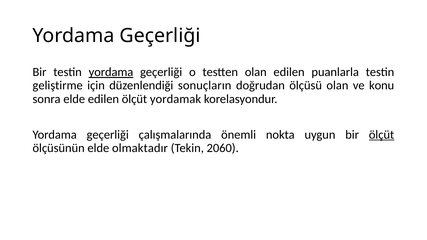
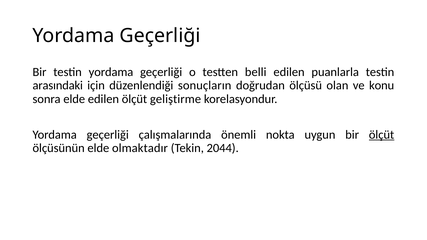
yordama at (111, 72) underline: present -> none
testten olan: olan -> belli
geliştirme: geliştirme -> arasındaki
yordamak: yordamak -> geliştirme
2060: 2060 -> 2044
